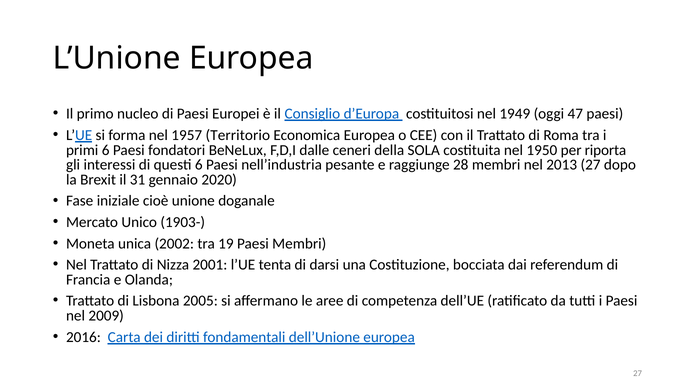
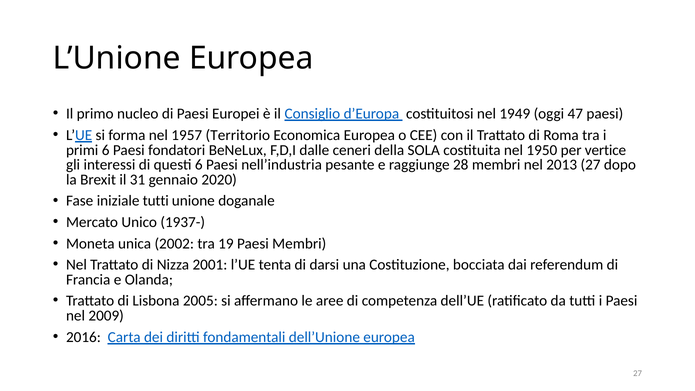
riporta: riporta -> vertice
iniziale cioè: cioè -> tutti
1903-: 1903- -> 1937-
